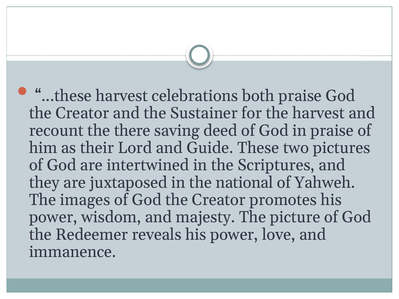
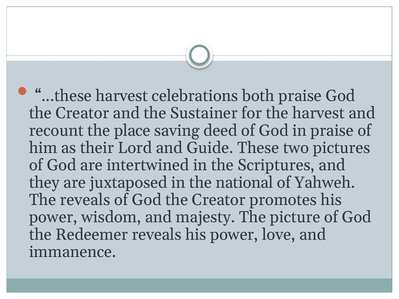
there: there -> place
The images: images -> reveals
